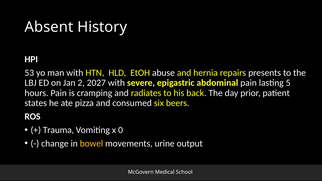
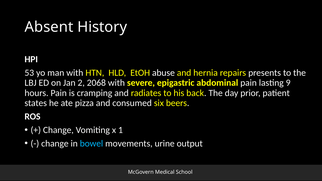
2027: 2027 -> 2068
5: 5 -> 9
Trauma at (58, 130): Trauma -> Change
0: 0 -> 1
bowel colour: yellow -> light blue
